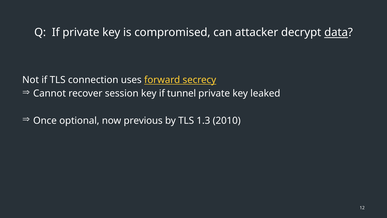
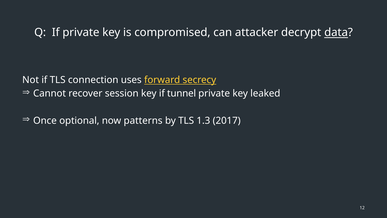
previous: previous -> patterns
2010: 2010 -> 2017
